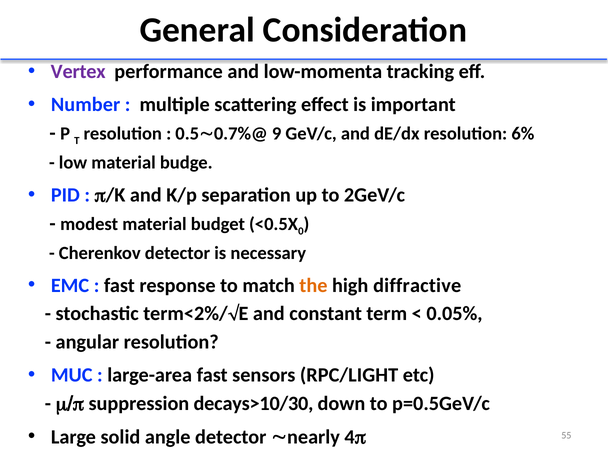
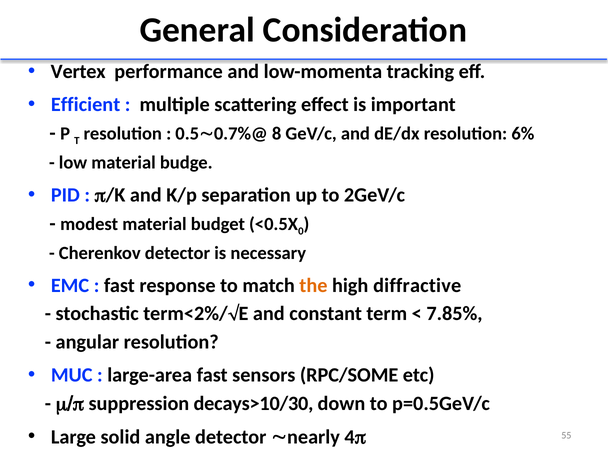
Vertex colour: purple -> black
Number: Number -> Efficient
9: 9 -> 8
0.05%: 0.05% -> 7.85%
RPC/LIGHT: RPC/LIGHT -> RPC/SOME
